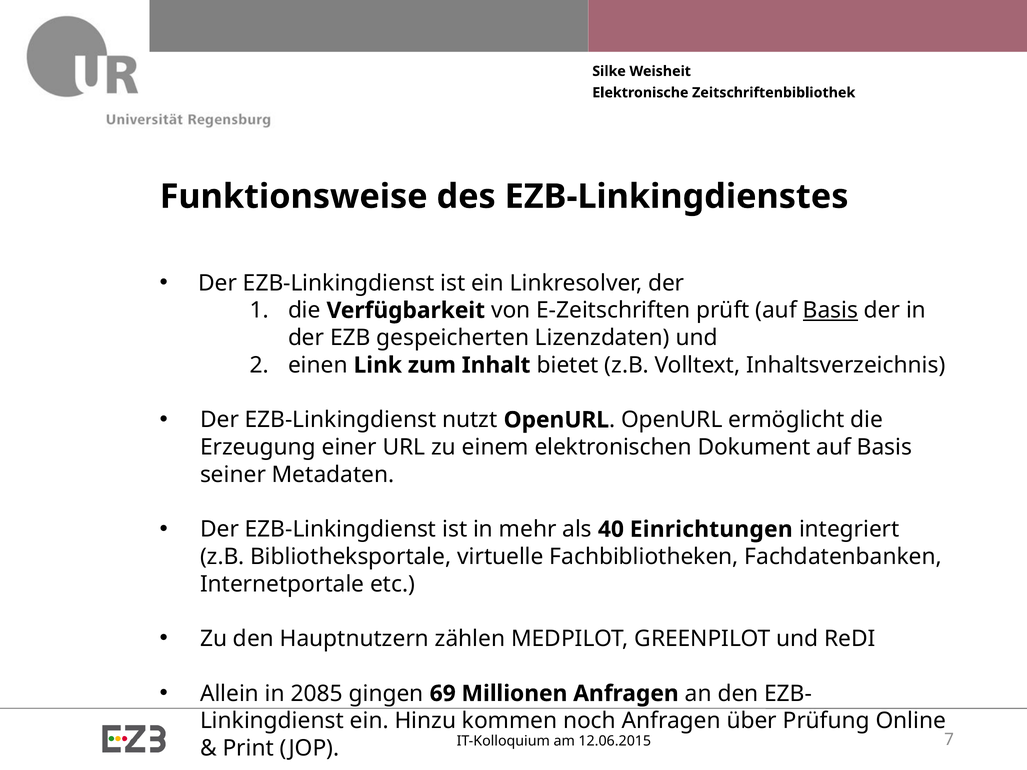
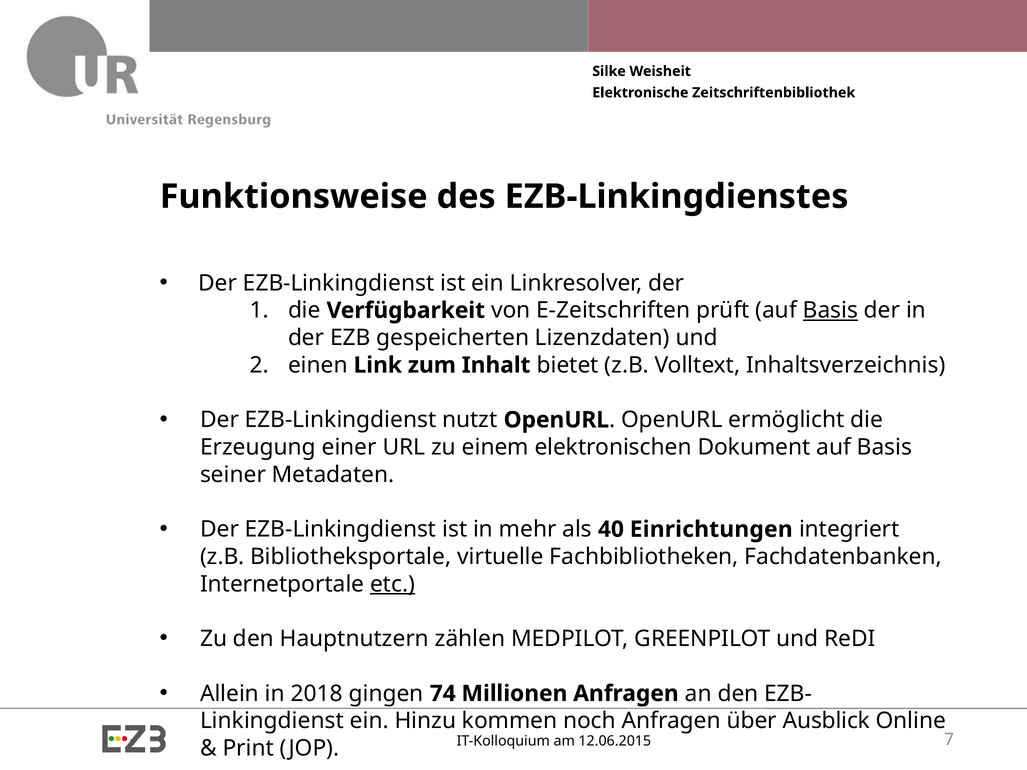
etc underline: none -> present
2085: 2085 -> 2018
69: 69 -> 74
Prüfung: Prüfung -> Ausblick
